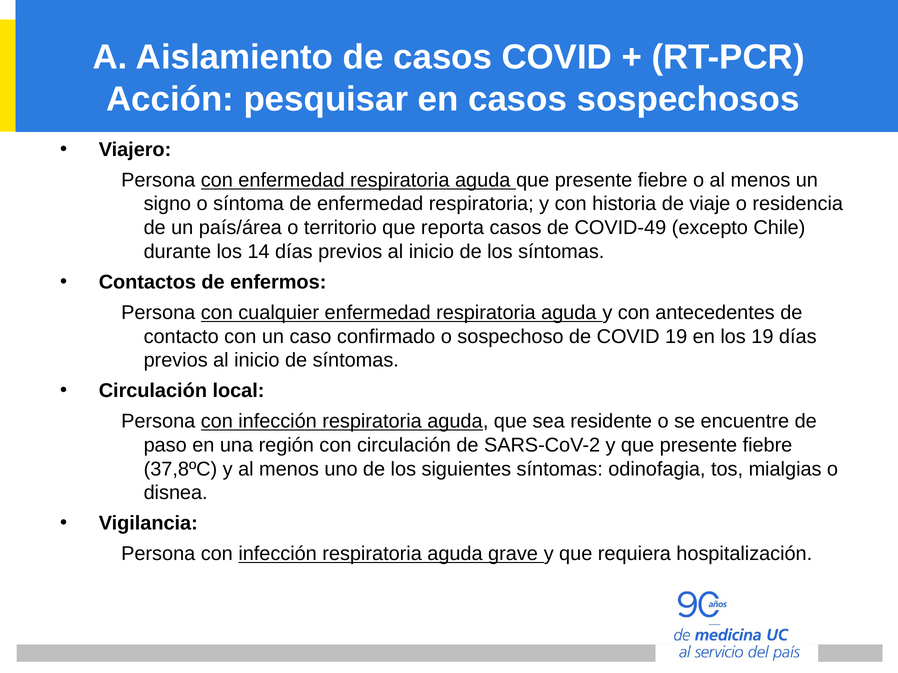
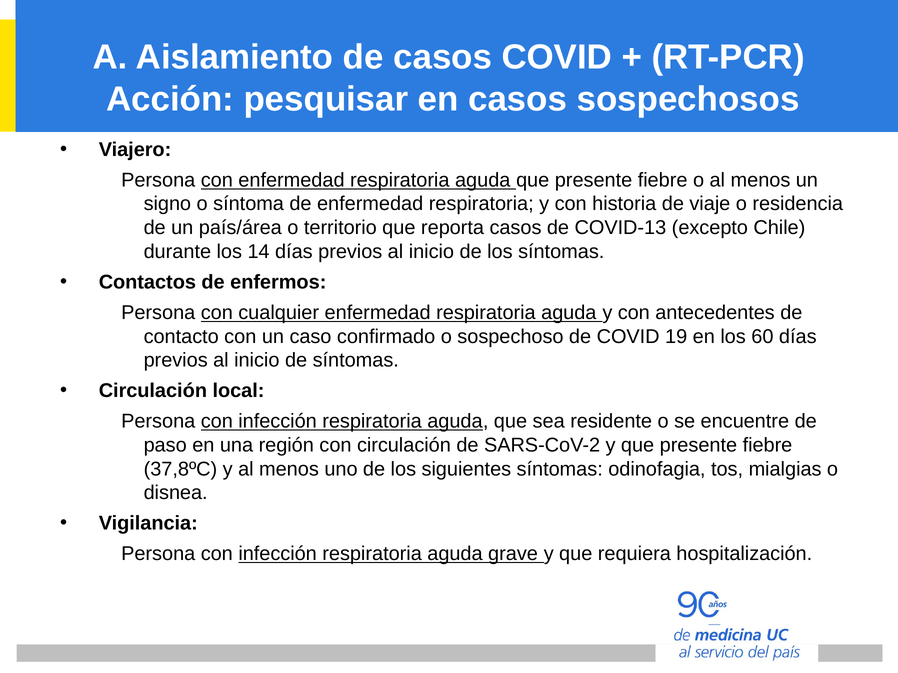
COVID-49: COVID-49 -> COVID-13
los 19: 19 -> 60
